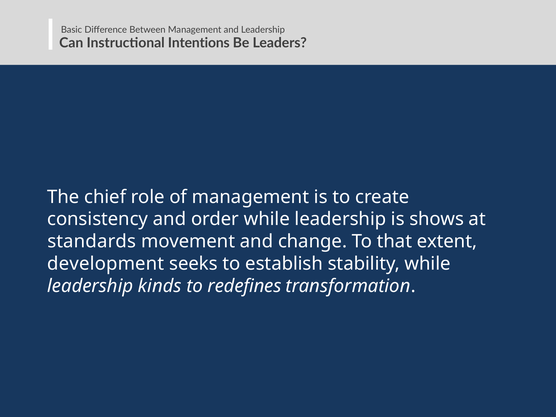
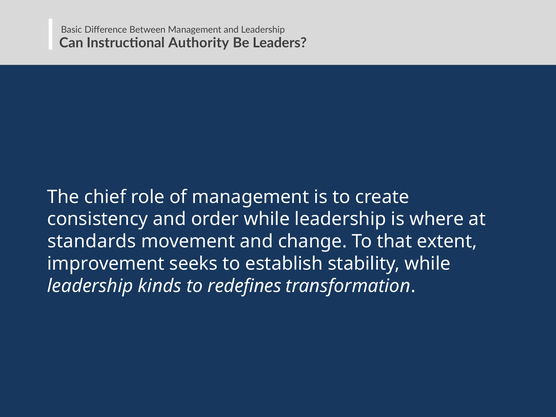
Intentions: Intentions -> Authority
shows: shows -> where
development: development -> improvement
